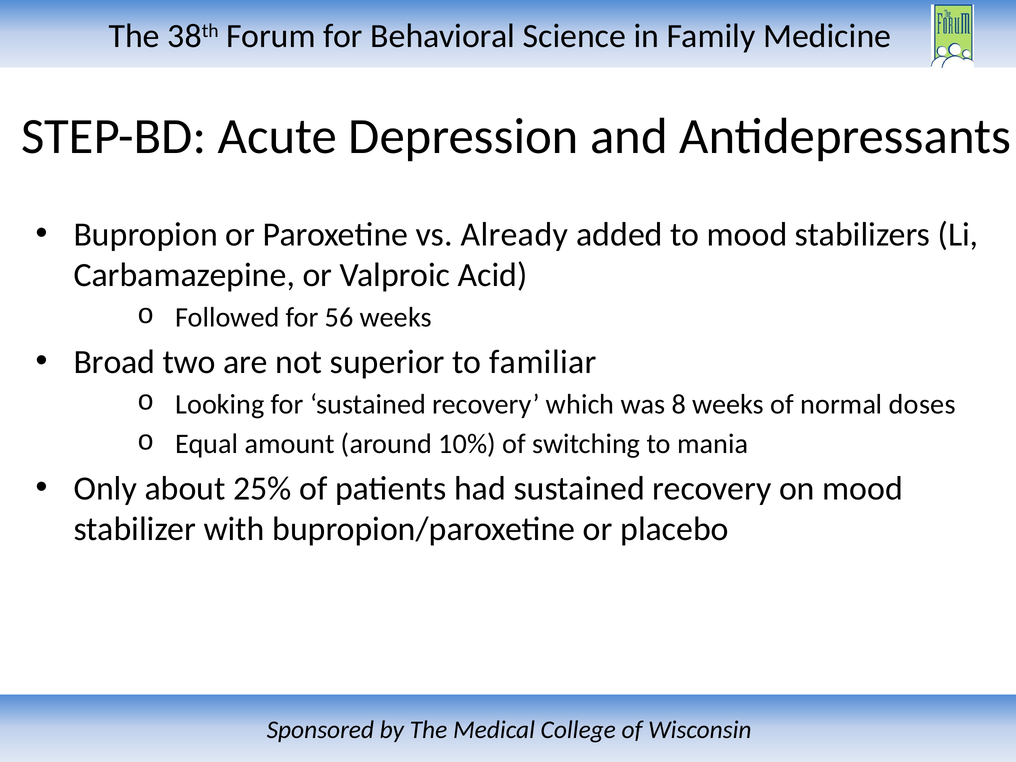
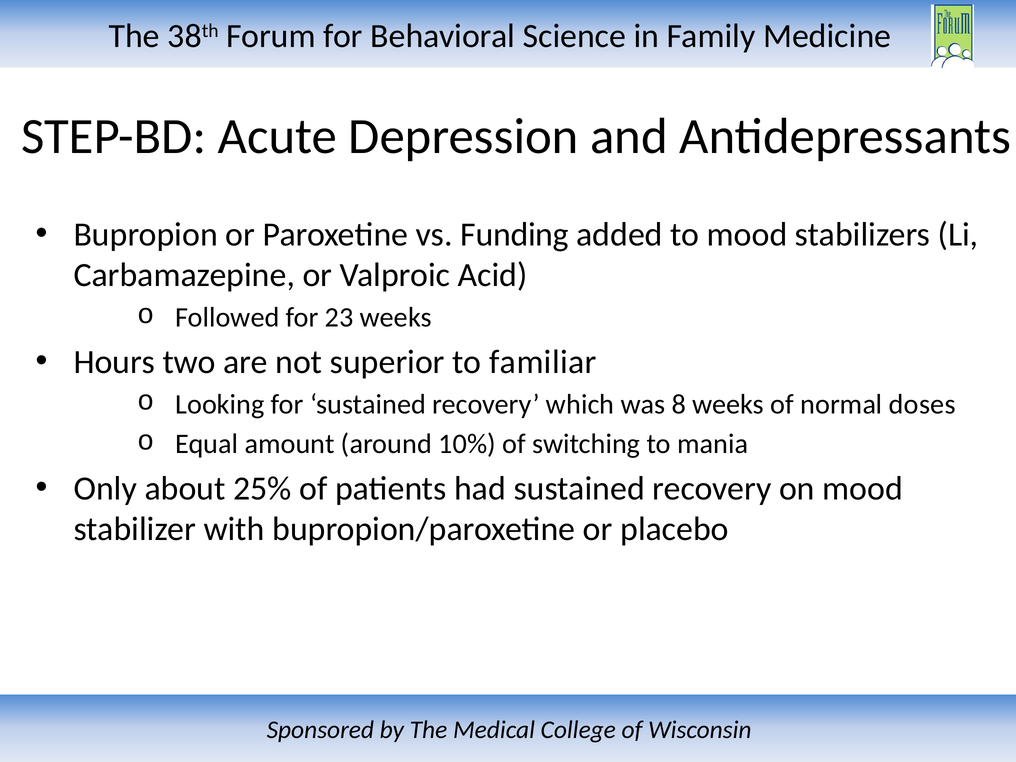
Already: Already -> Funding
56: 56 -> 23
Broad: Broad -> Hours
